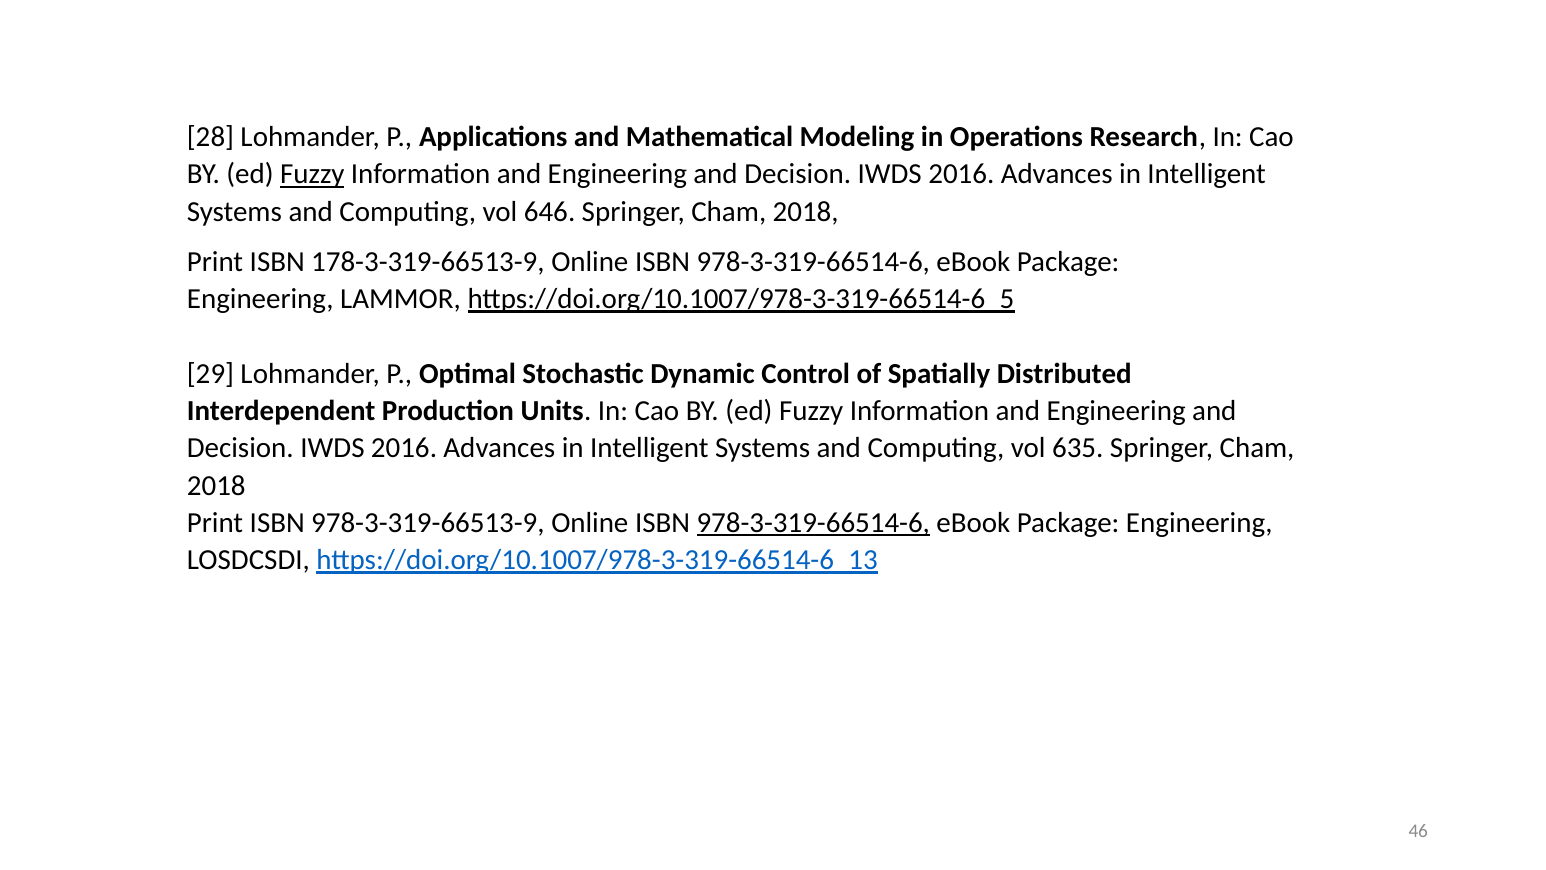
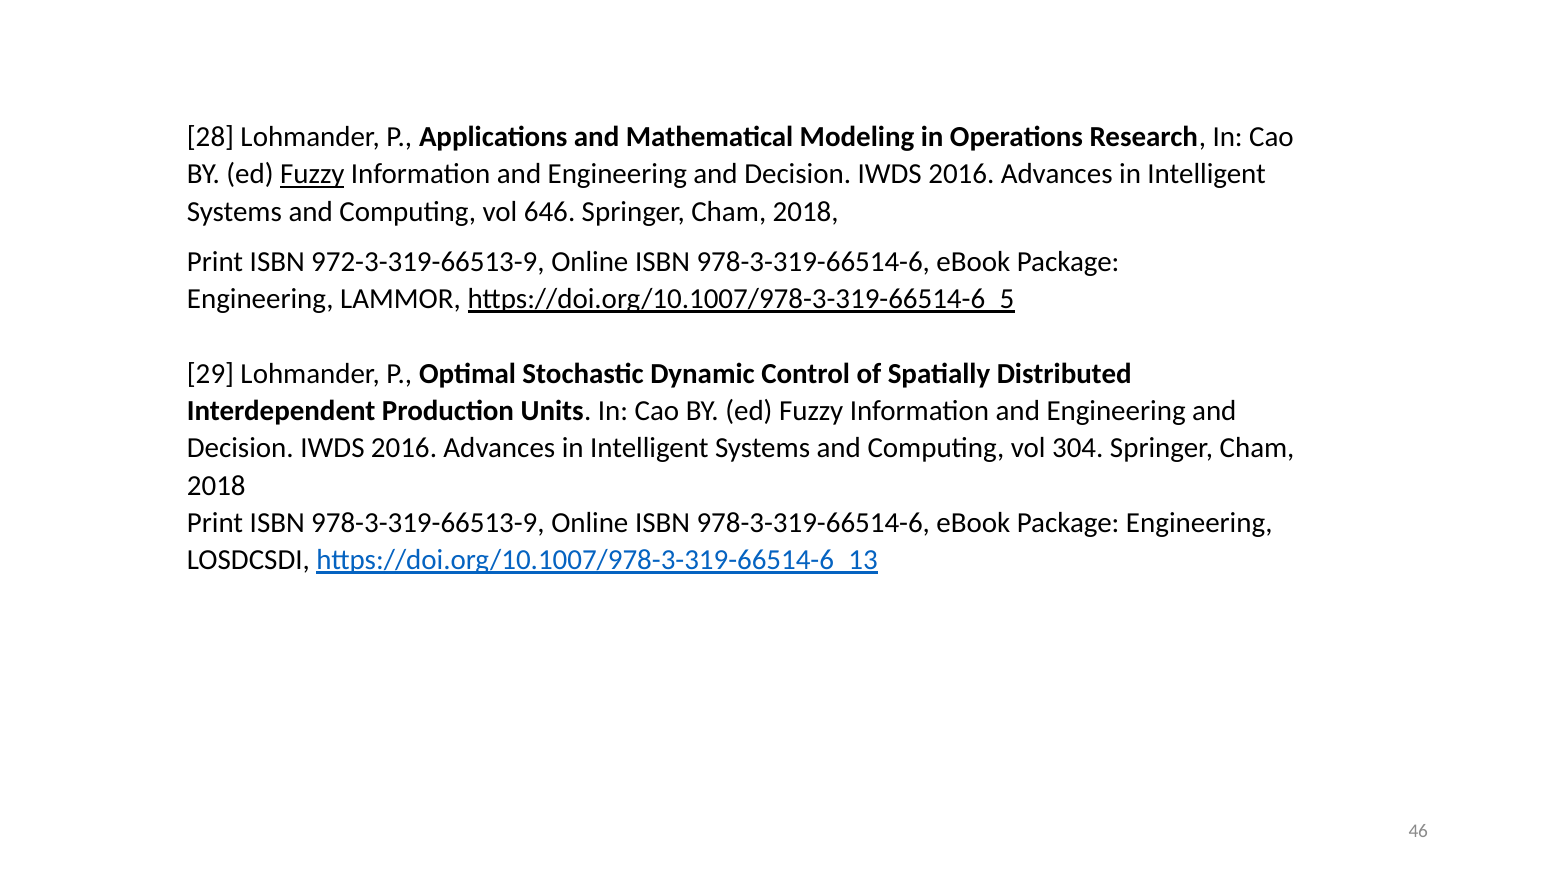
178-3-319-66513-9: 178-3-319-66513-9 -> 972-3-319-66513-9
635: 635 -> 304
978-3-319-66514-6 at (813, 523) underline: present -> none
